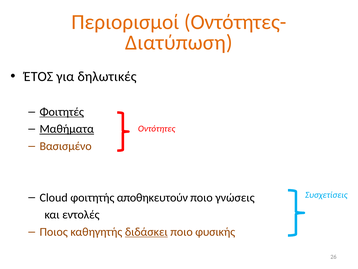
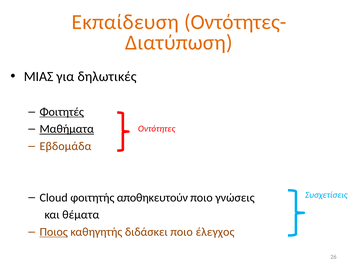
Περιορισμοί: Περιορισμοί -> Εκπαίδευση
ΈΤΟΣ: ΈΤΟΣ -> ΜΙΑΣ
Βασισμένο: Βασισμένο -> Εβδομάδα
εντολές: εντολές -> θέματα
Ποιος underline: none -> present
διδάσκει underline: present -> none
φυσικής: φυσικής -> έλεγχος
